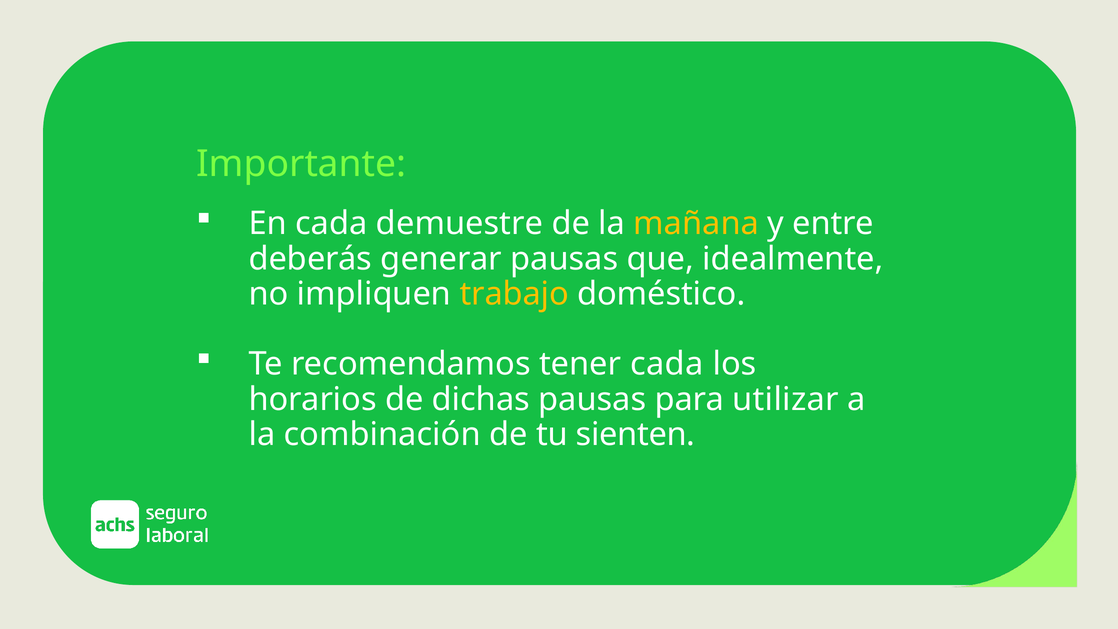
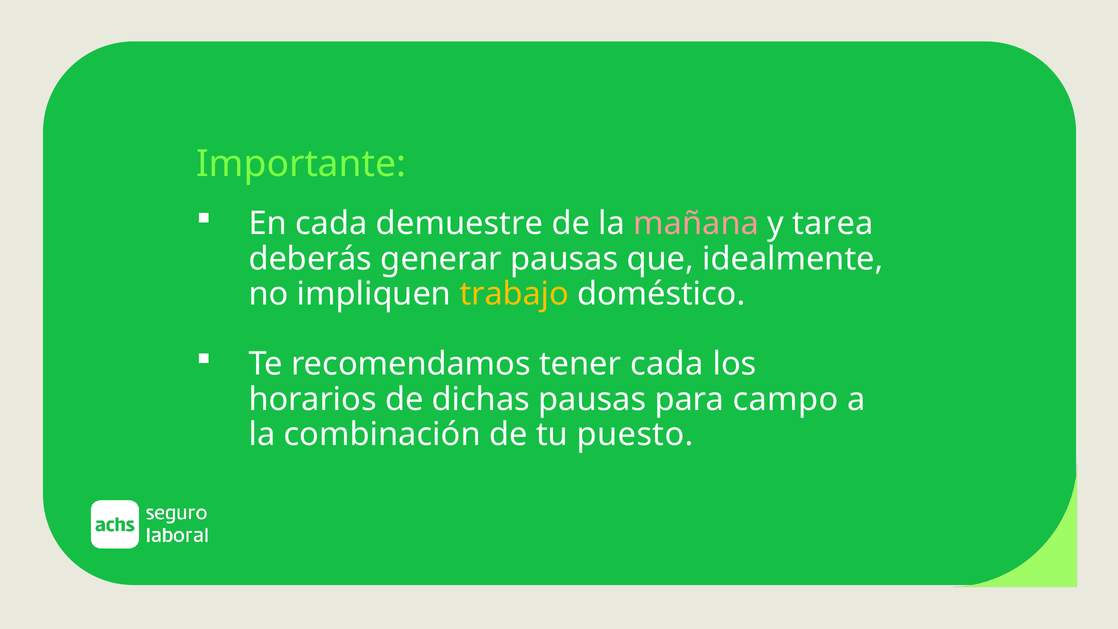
mañana colour: yellow -> pink
entre: entre -> tarea
utilizar: utilizar -> campo
sienten: sienten -> puesto
